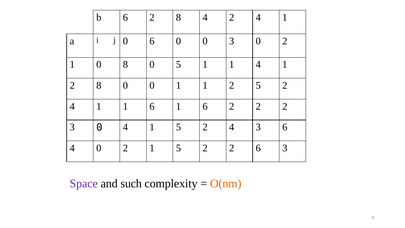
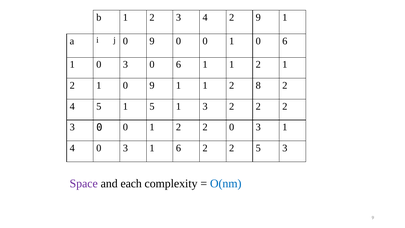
b 6: 6 -> 1
8 at (179, 17): 8 -> 3
4 2 4: 4 -> 9
j 0 6: 6 -> 9
3 at (232, 41): 3 -> 1
2 at (285, 41): 2 -> 6
1 0 8: 8 -> 3
5 at (179, 64): 5 -> 6
4 at (258, 64): 4 -> 2
8 at (99, 85): 8 -> 1
0 at (152, 85): 0 -> 9
2 5: 5 -> 8
1 at (99, 106): 1 -> 5
6 at (152, 106): 6 -> 5
6 at (205, 106): 6 -> 3
3 0 4: 4 -> 0
5 at (179, 127): 5 -> 2
4 at (232, 127): 4 -> 0
6 at (285, 127): 6 -> 1
4 0 2: 2 -> 3
5 at (179, 148): 5 -> 6
2 6: 6 -> 5
such: such -> each
O(nm colour: orange -> blue
